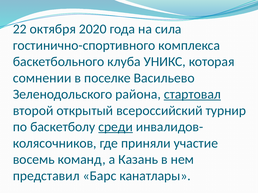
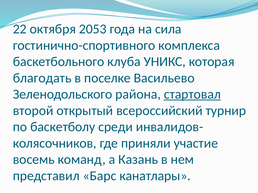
2020: 2020 -> 2053
сомнении: сомнении -> благодать
среди underline: present -> none
